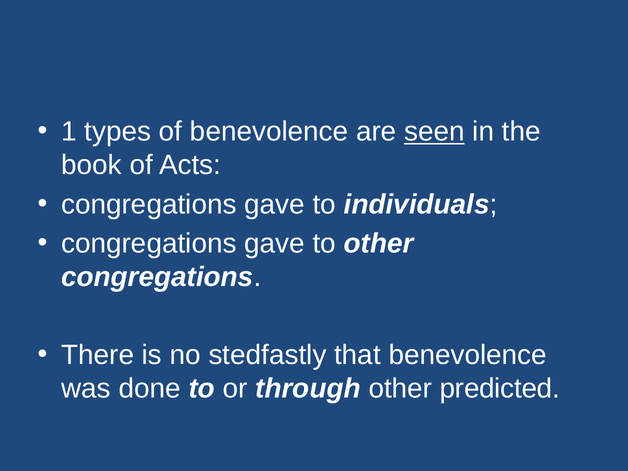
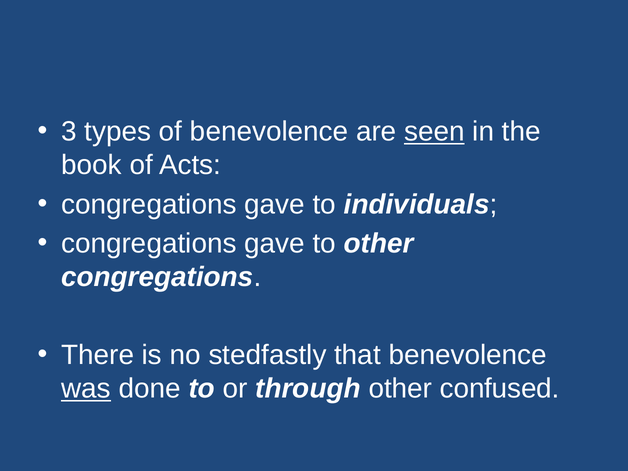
1: 1 -> 3
was underline: none -> present
predicted: predicted -> confused
